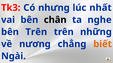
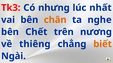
chân colour: black -> orange
bên Trên: Trên -> Chết
những: những -> nương
nương: nương -> thiêng
